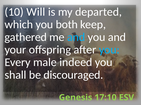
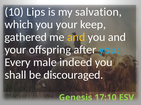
Will: Will -> Lips
departed: departed -> salvation
you both: both -> your
and at (76, 37) colour: light blue -> yellow
